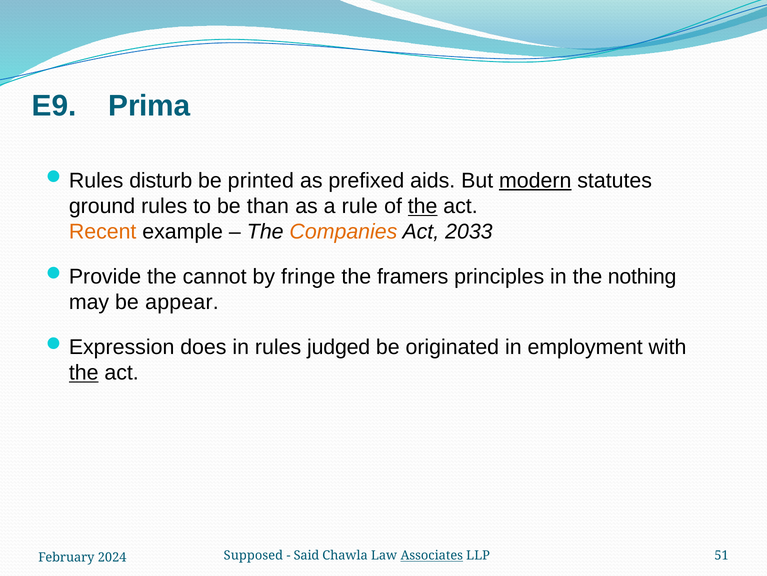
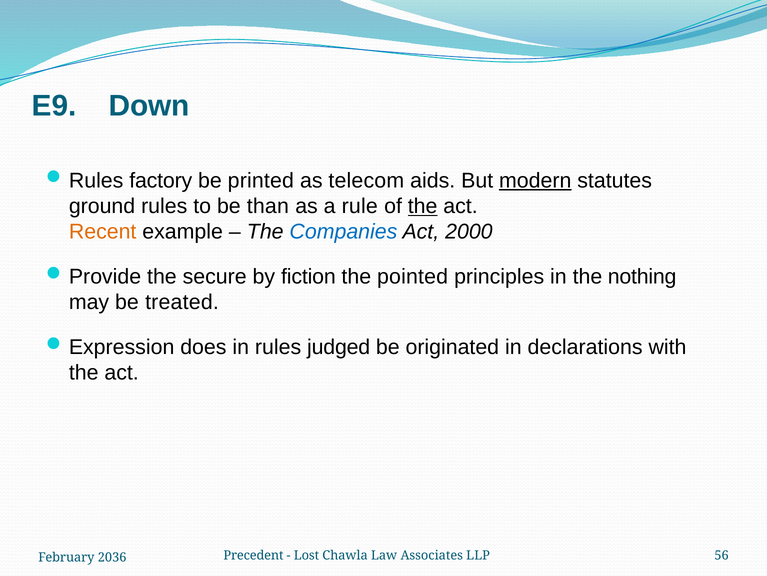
Prima: Prima -> Down
disturb: disturb -> factory
prefixed: prefixed -> telecom
Companies colour: orange -> blue
2033: 2033 -> 2000
cannot: cannot -> secure
fringe: fringe -> fiction
framers: framers -> pointed
appear: appear -> treated
employment: employment -> declarations
the at (84, 372) underline: present -> none
Supposed: Supposed -> Precedent
Said: Said -> Lost
Associates underline: present -> none
51: 51 -> 56
2024: 2024 -> 2036
